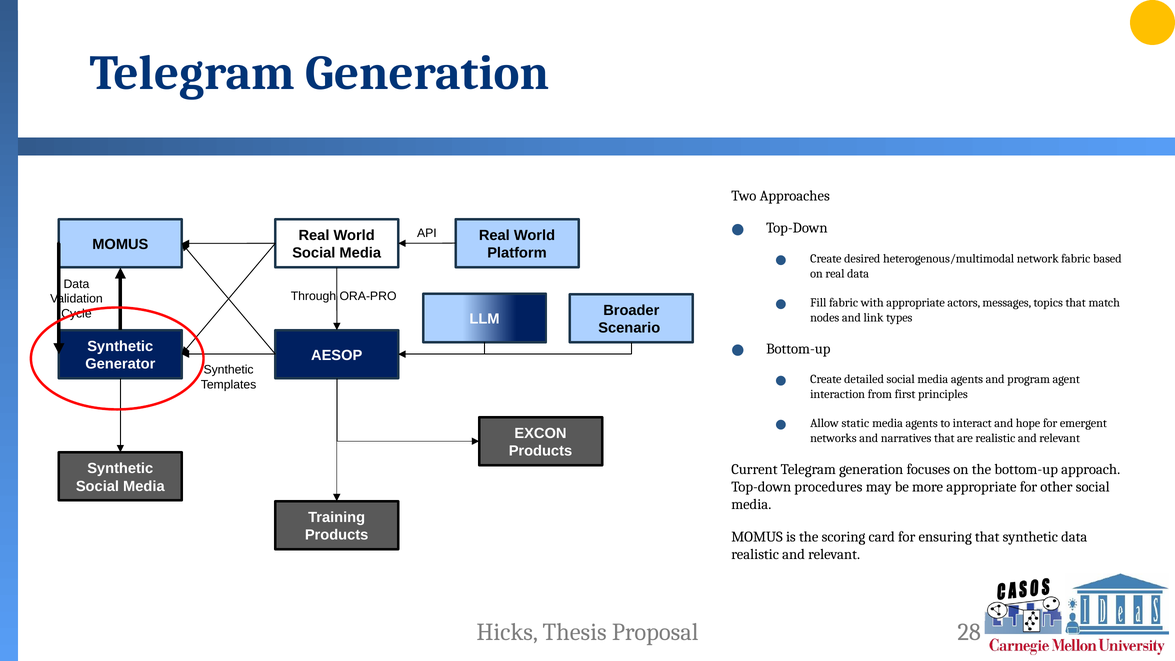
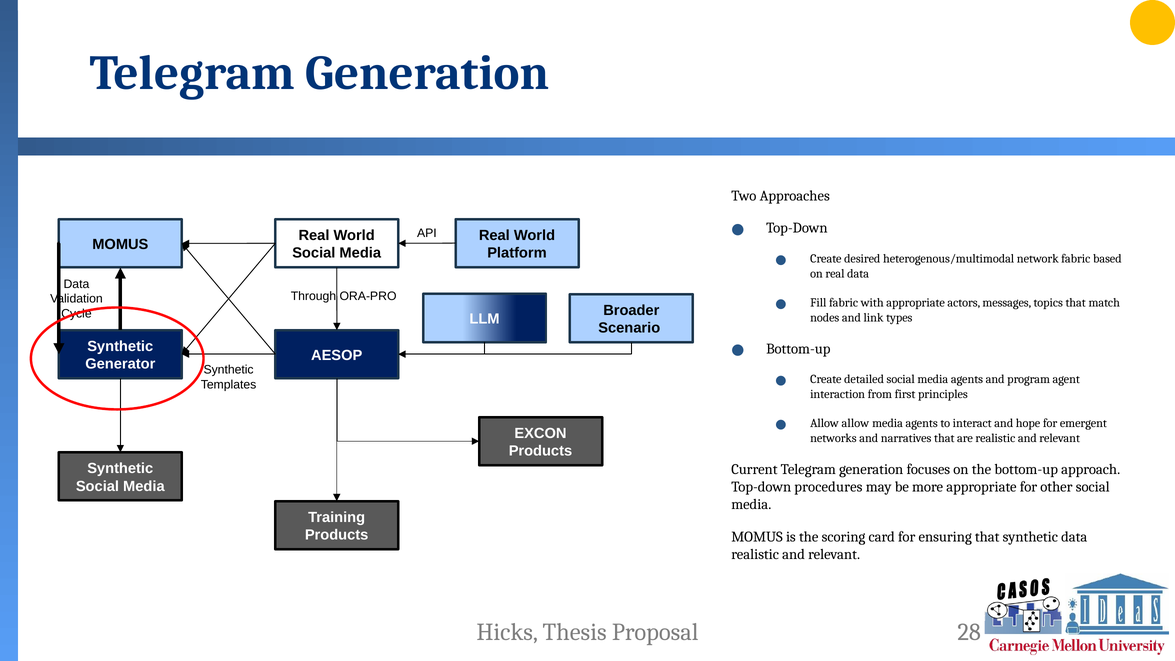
Allow static: static -> allow
